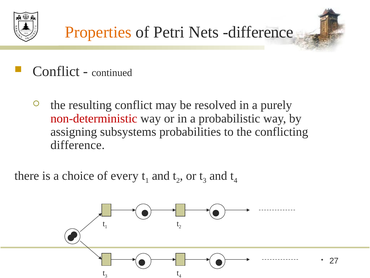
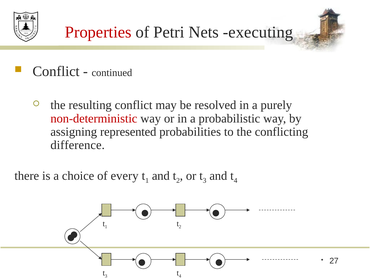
Properties colour: orange -> red
Nets difference: difference -> executing
subsystems: subsystems -> represented
